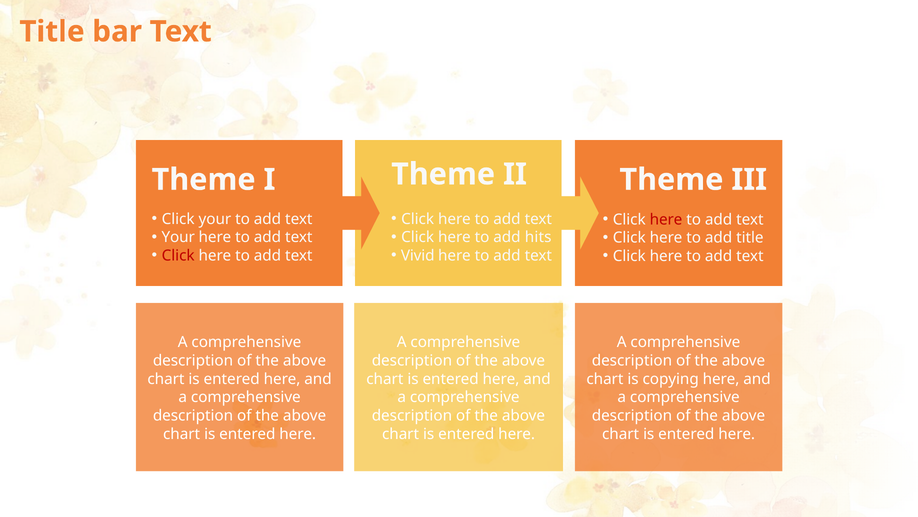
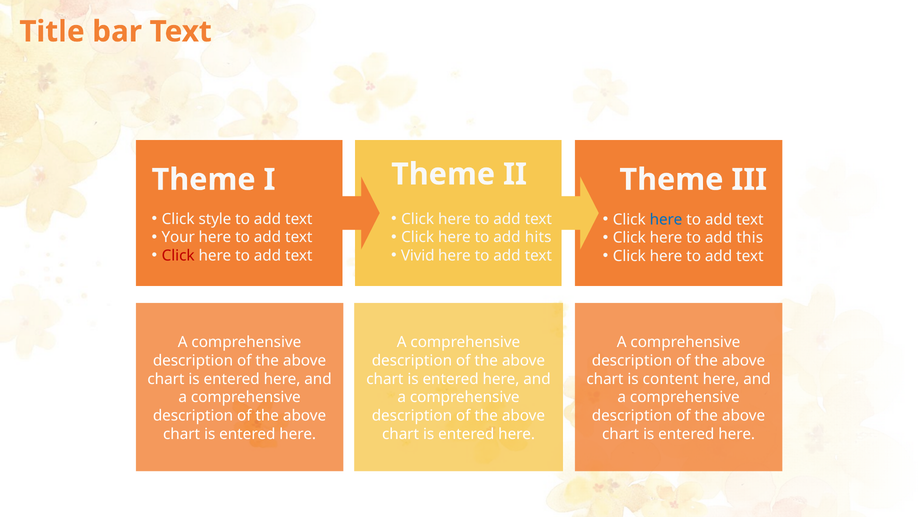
Click your: your -> style
here at (666, 219) colour: red -> blue
add title: title -> this
copying: copying -> content
